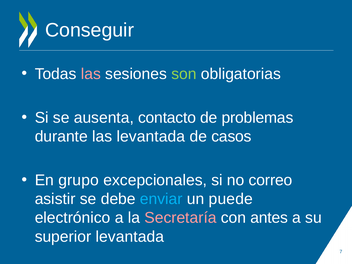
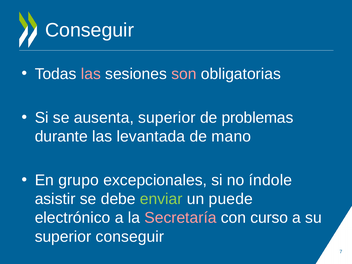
son colour: light green -> pink
ausenta contacto: contacto -> superior
casos: casos -> mano
correo: correo -> índole
enviar colour: light blue -> light green
antes: antes -> curso
superior levantada: levantada -> conseguir
